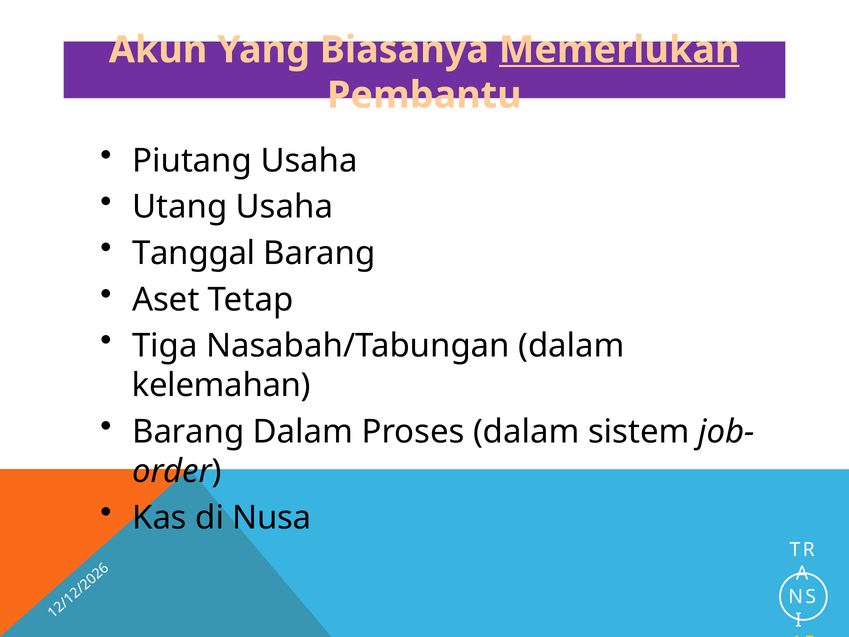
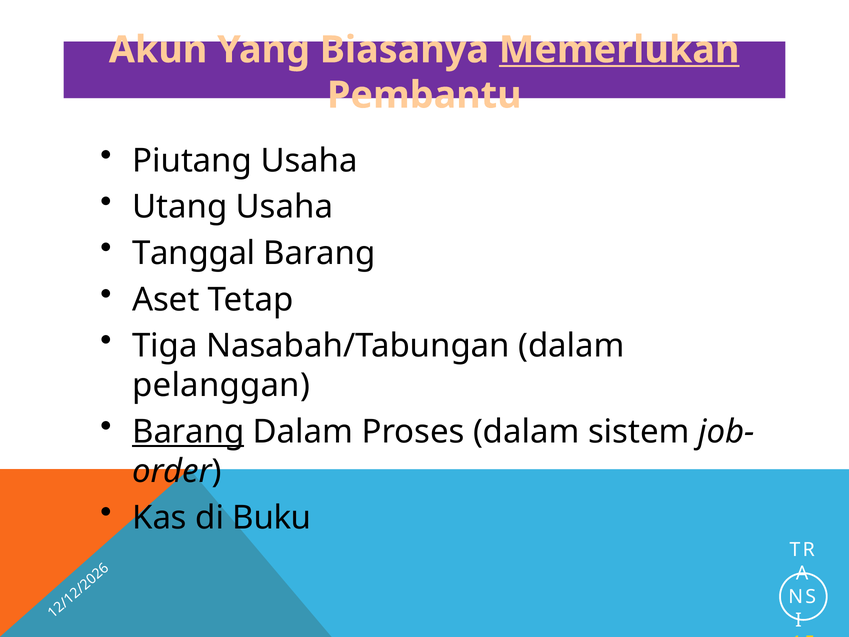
kelemahan: kelemahan -> pelanggan
Barang at (188, 432) underline: none -> present
Nusa: Nusa -> Buku
